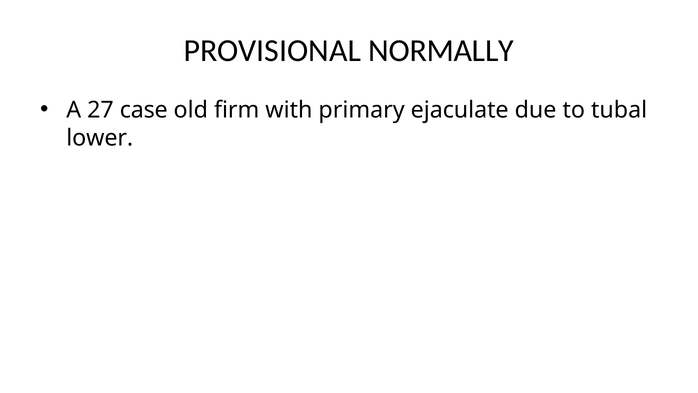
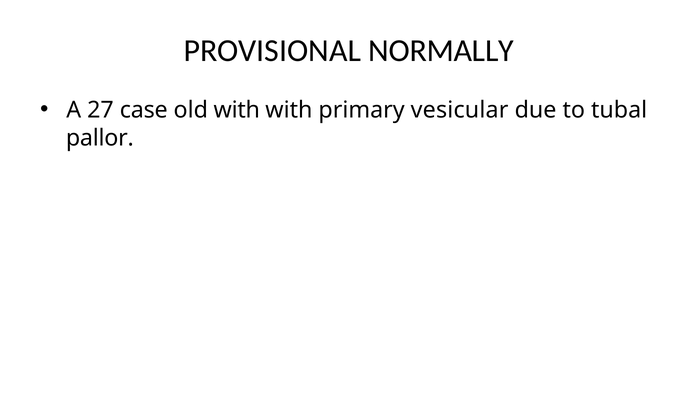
old firm: firm -> with
ejaculate: ejaculate -> vesicular
lower: lower -> pallor
